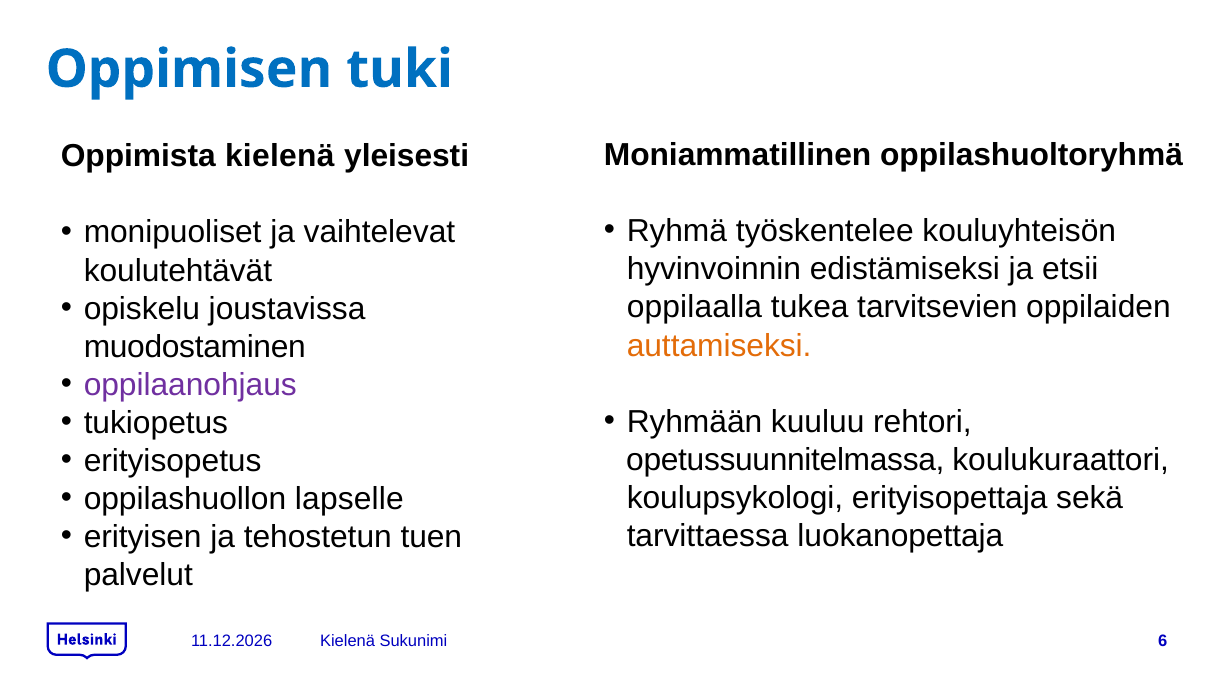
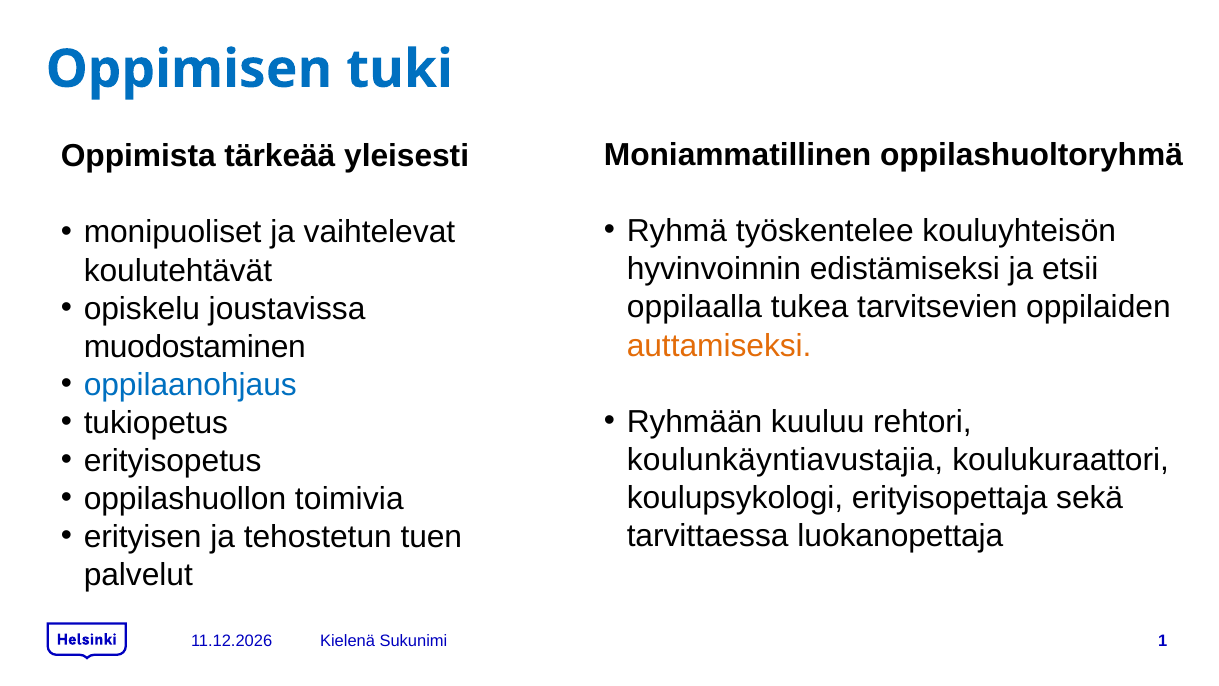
Oppimista kielenä: kielenä -> tärkeää
oppilaanohjaus colour: purple -> blue
opetussuunnitelmassa: opetussuunnitelmassa -> koulunkäyntiavustajia
lapselle: lapselle -> toimivia
6: 6 -> 1
